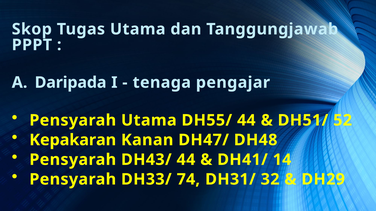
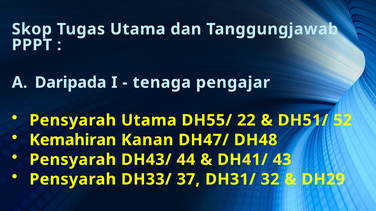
DH55/ 44: 44 -> 22
Kepakaran: Kepakaran -> Kemahiran
14: 14 -> 43
74: 74 -> 37
